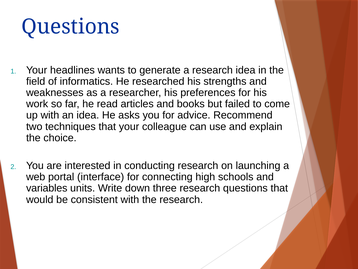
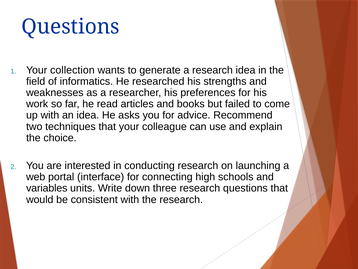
headlines: headlines -> collection
